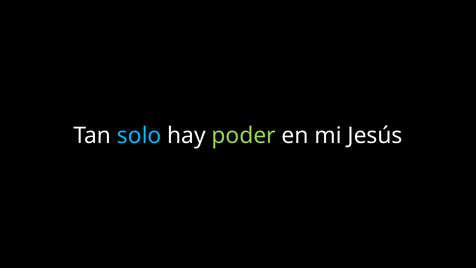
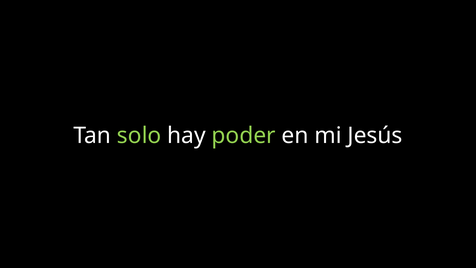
solo colour: light blue -> light green
